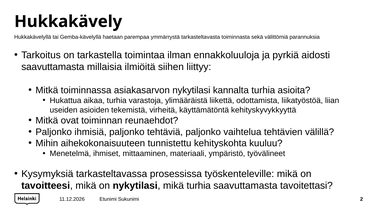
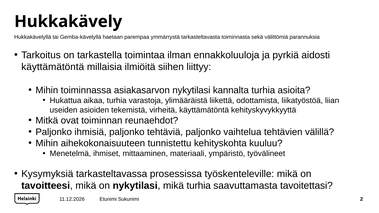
saavuttamasta at (53, 67): saavuttamasta -> käyttämätöntä
Mitkä at (47, 90): Mitkä -> Mihin
